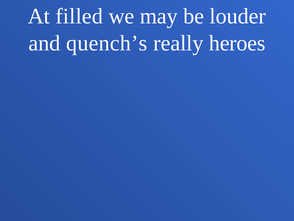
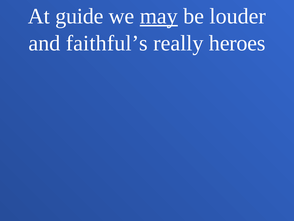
filled: filled -> guide
may underline: none -> present
quench’s: quench’s -> faithful’s
